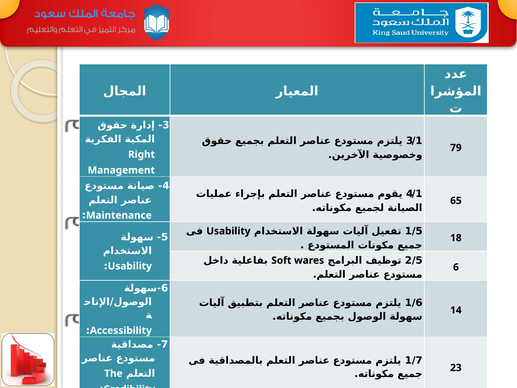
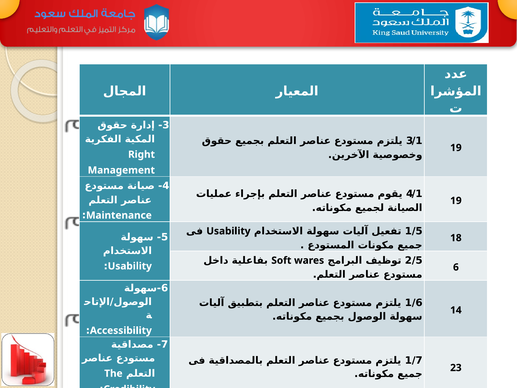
79 at (456, 148): 79 -> 19
65 at (456, 201): 65 -> 19
